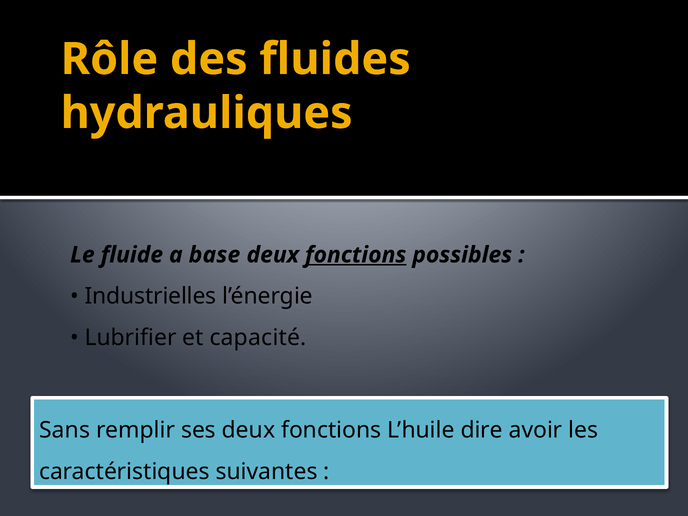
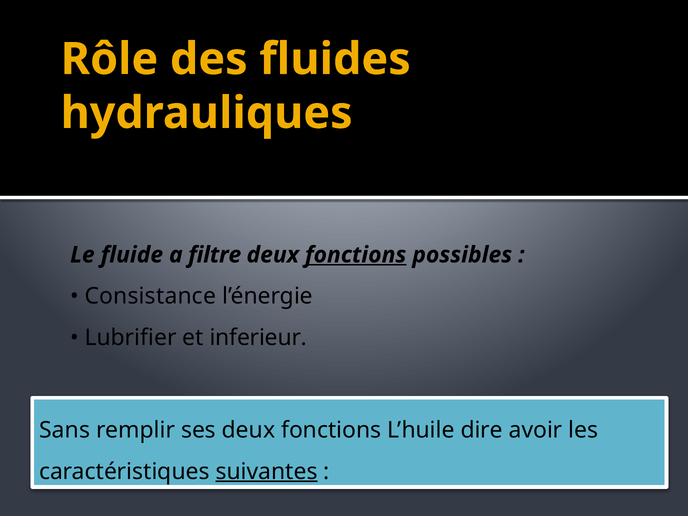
base: base -> filtre
Industrielles: Industrielles -> Consistance
capacité: capacité -> inferieur
suivantes underline: none -> present
